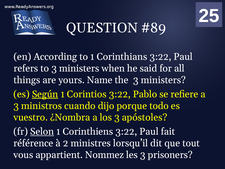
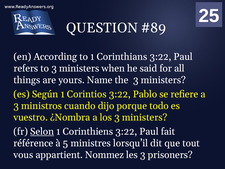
Según underline: present -> none
los 3 apóstoles: apóstoles -> ministers
2: 2 -> 5
